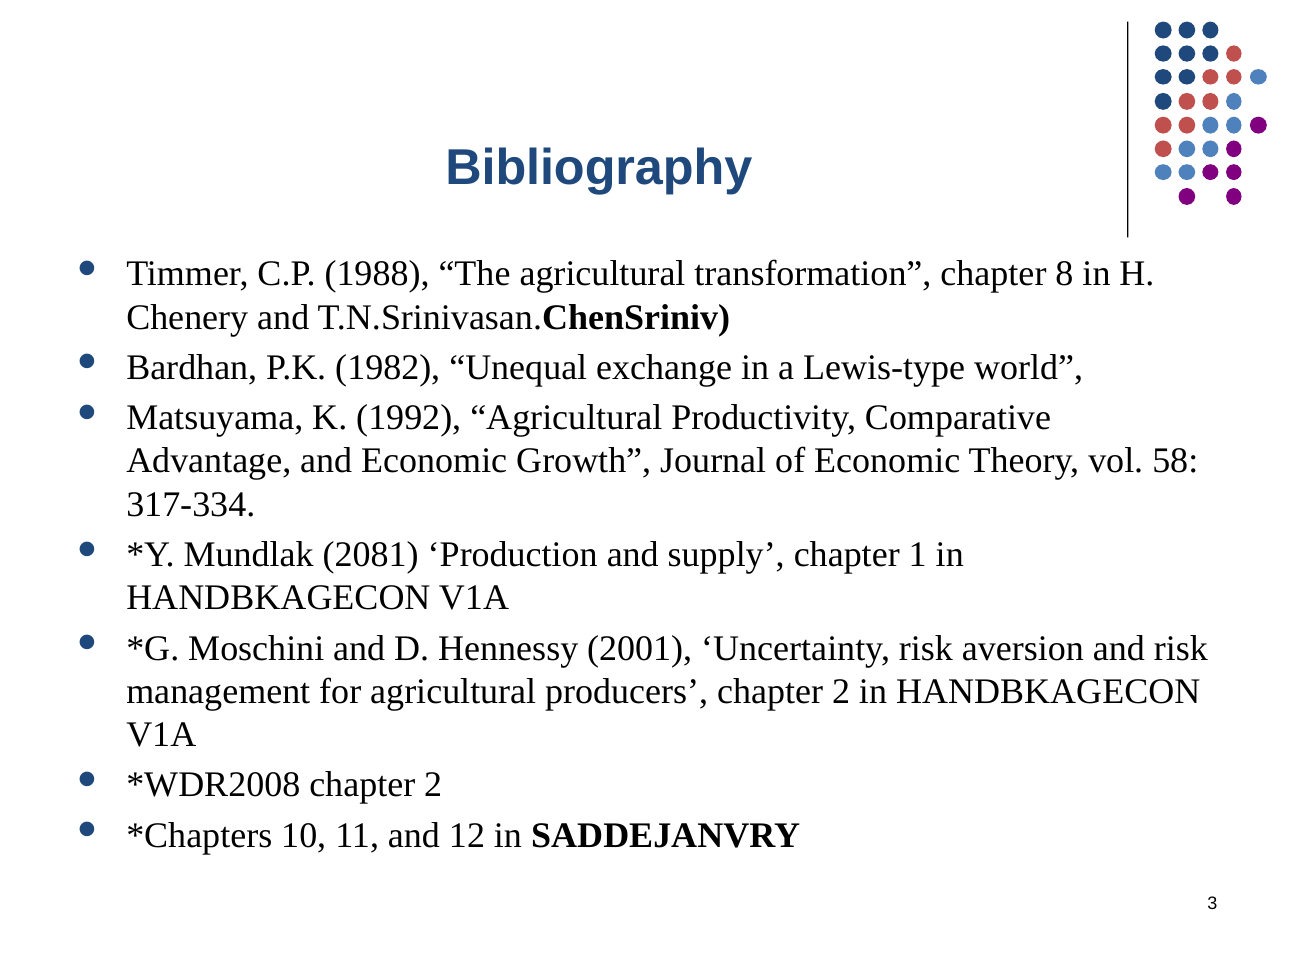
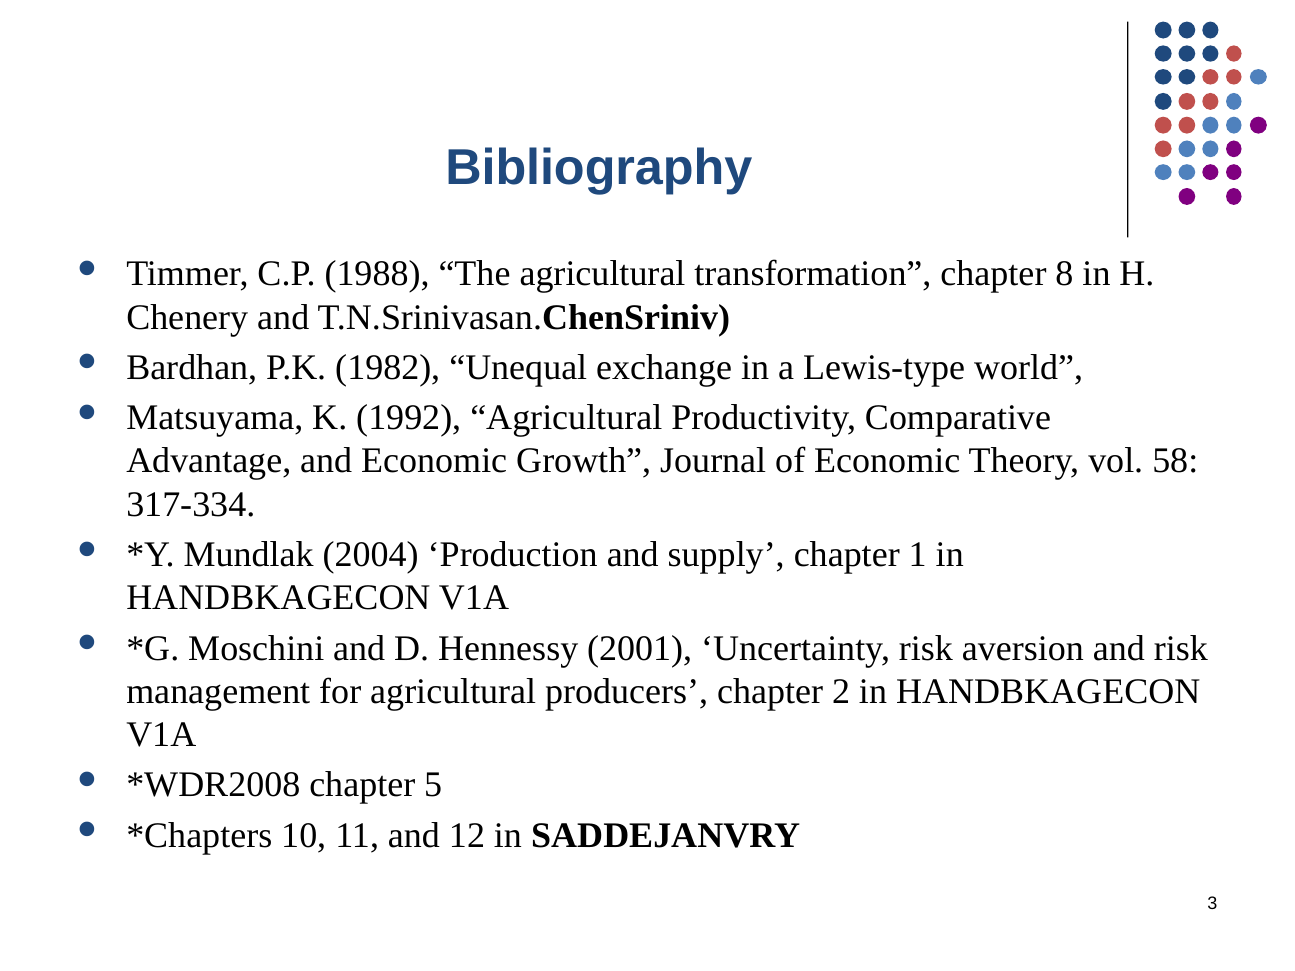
2081: 2081 -> 2004
2 at (433, 785): 2 -> 5
